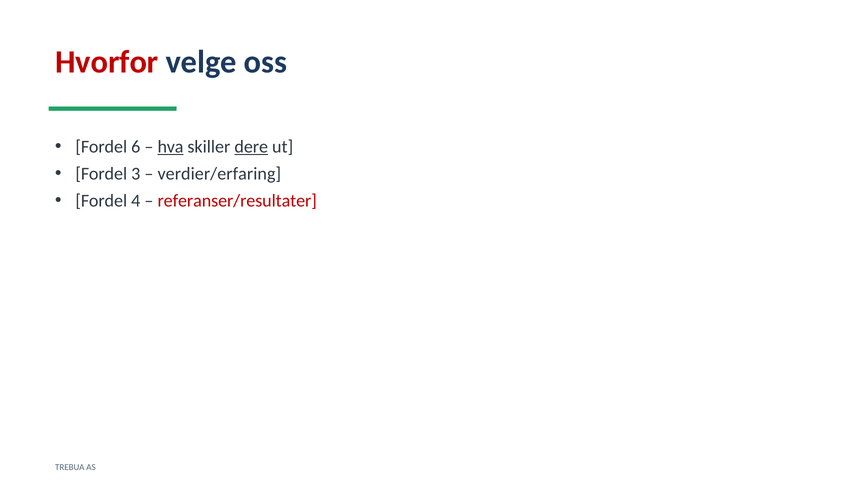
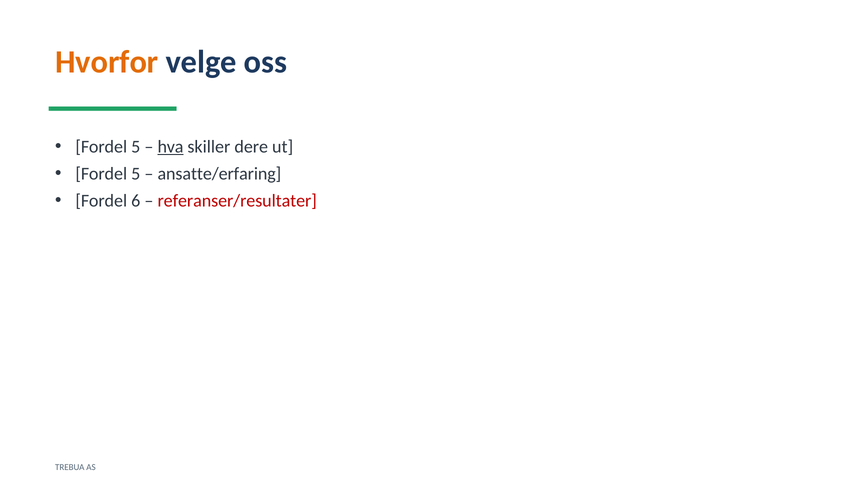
Hvorfor colour: red -> orange
6 at (136, 147): 6 -> 5
dere underline: present -> none
3 at (136, 174): 3 -> 5
verdier/erfaring: verdier/erfaring -> ansatte/erfaring
4: 4 -> 6
